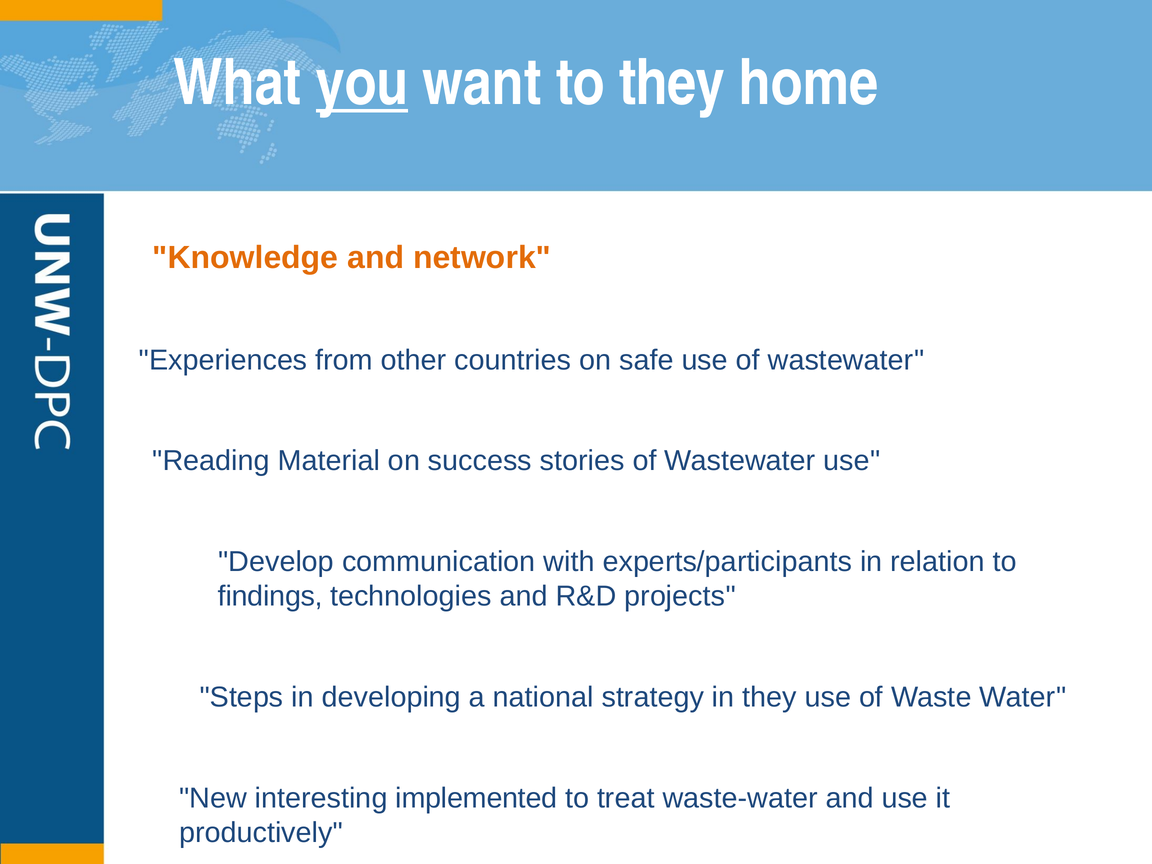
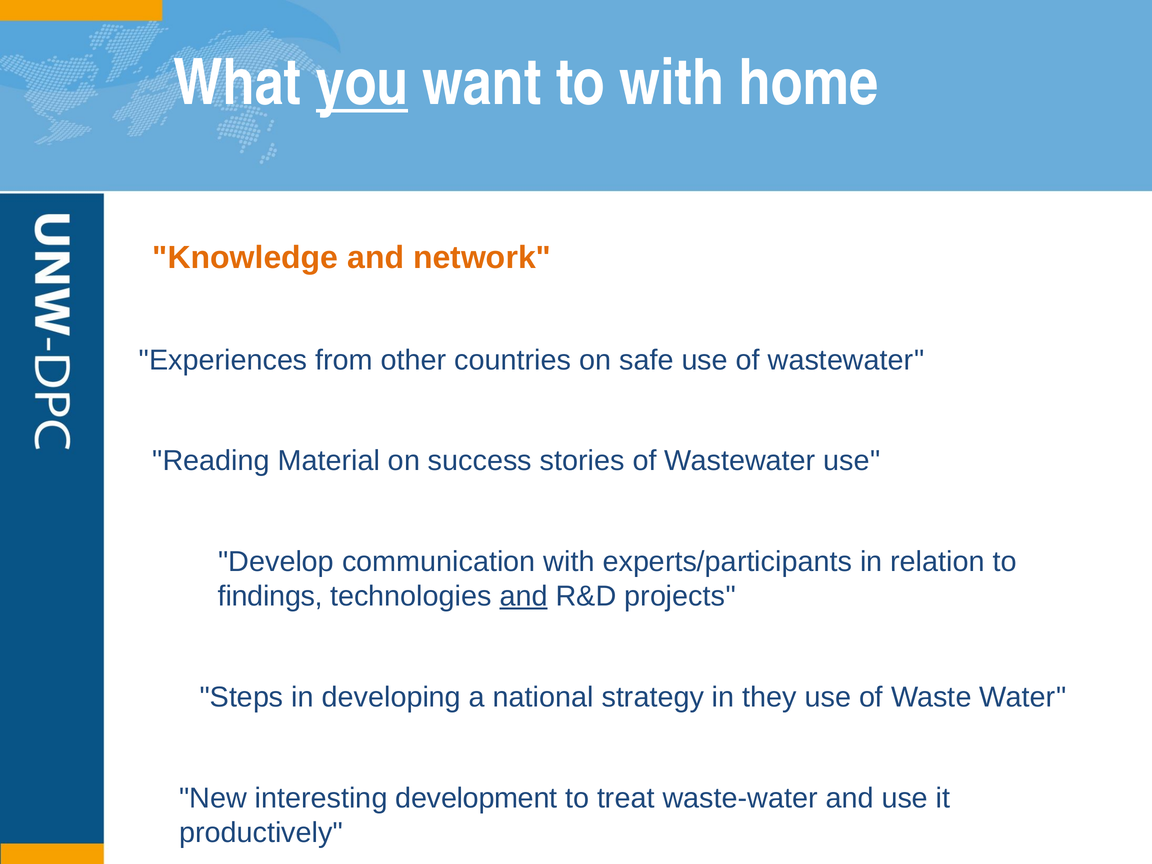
to they: they -> with
and at (524, 596) underline: none -> present
implemented: implemented -> development
